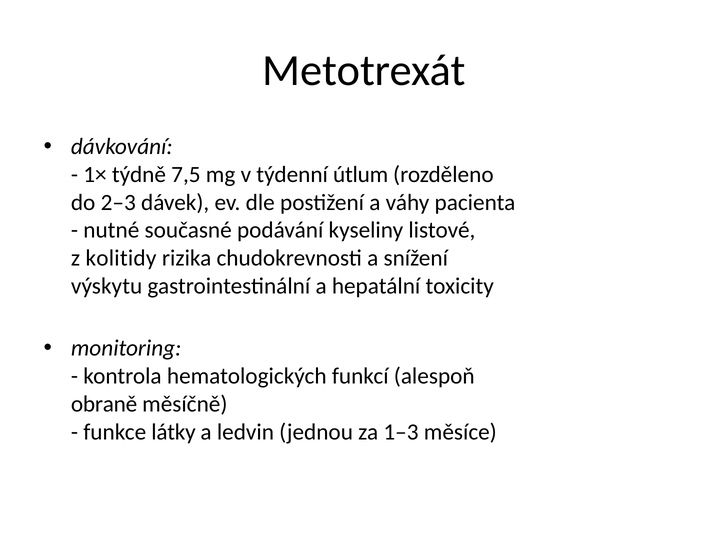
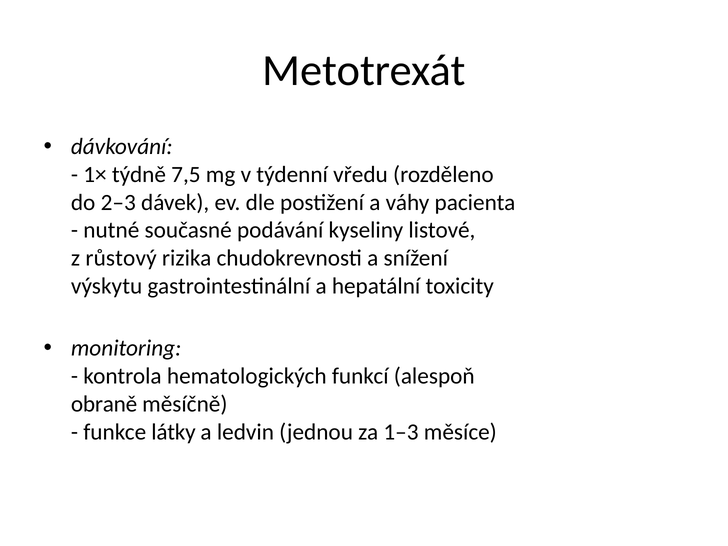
útlum: útlum -> vředu
kolitidy: kolitidy -> růstový
